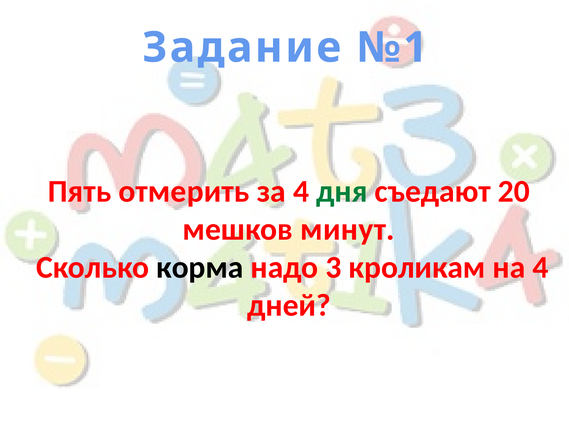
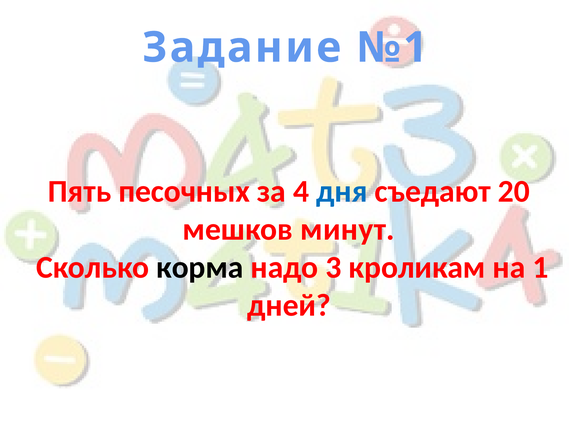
отмерить: отмерить -> песочных
дня colour: green -> blue
на 4: 4 -> 1
